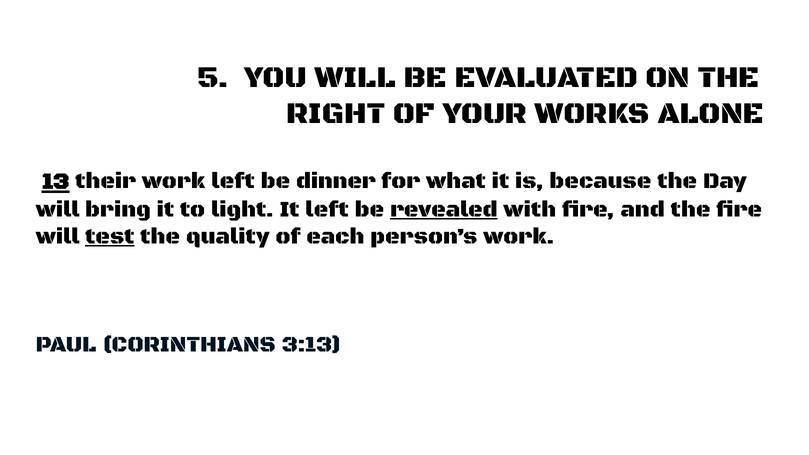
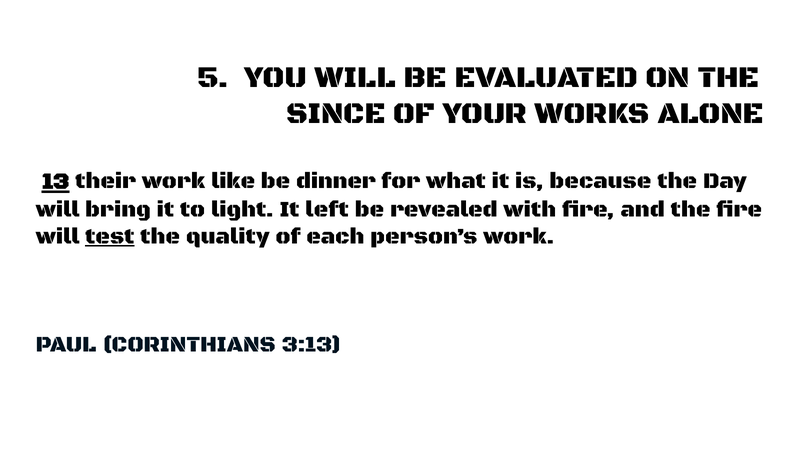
RIGHT: RIGHT -> SINCE
work left: left -> like
revealed underline: present -> none
